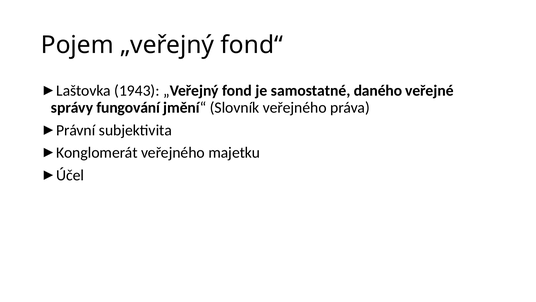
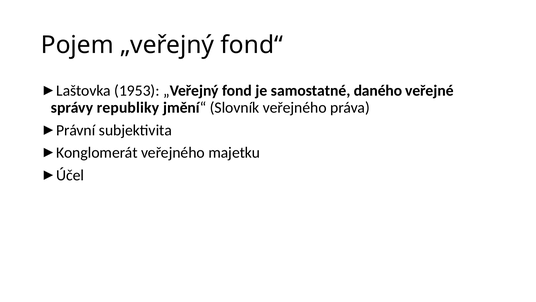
1943: 1943 -> 1953
fungování: fungování -> republiky
